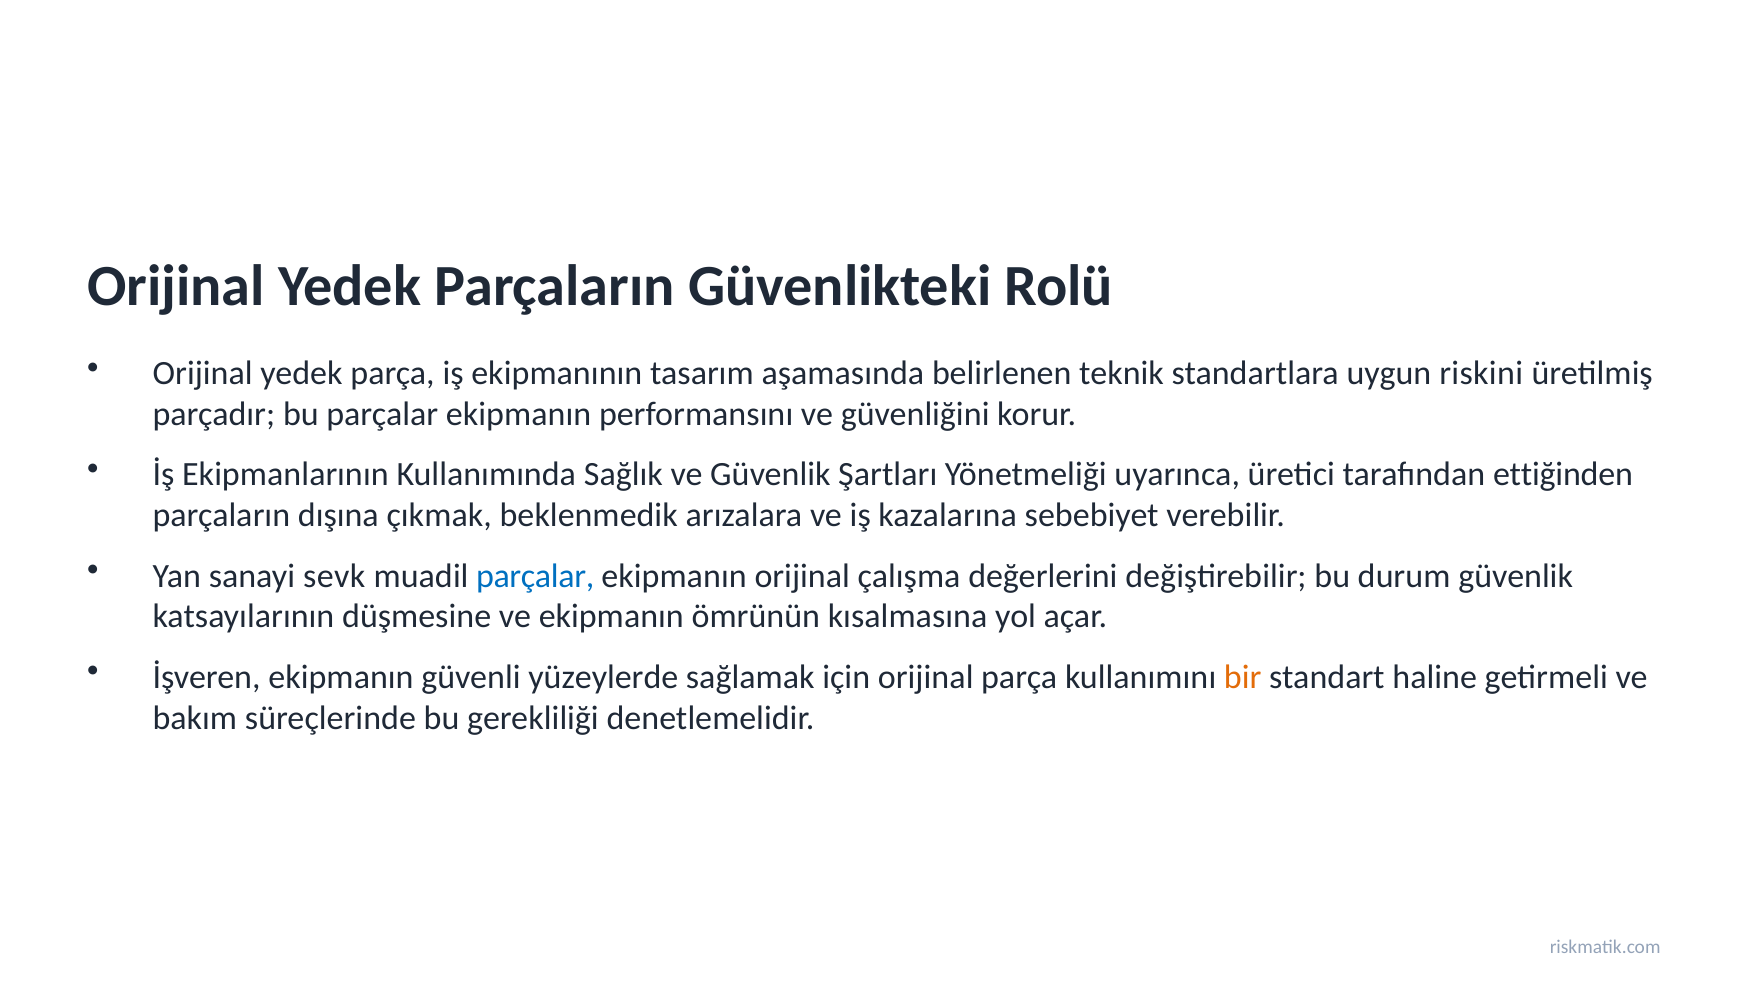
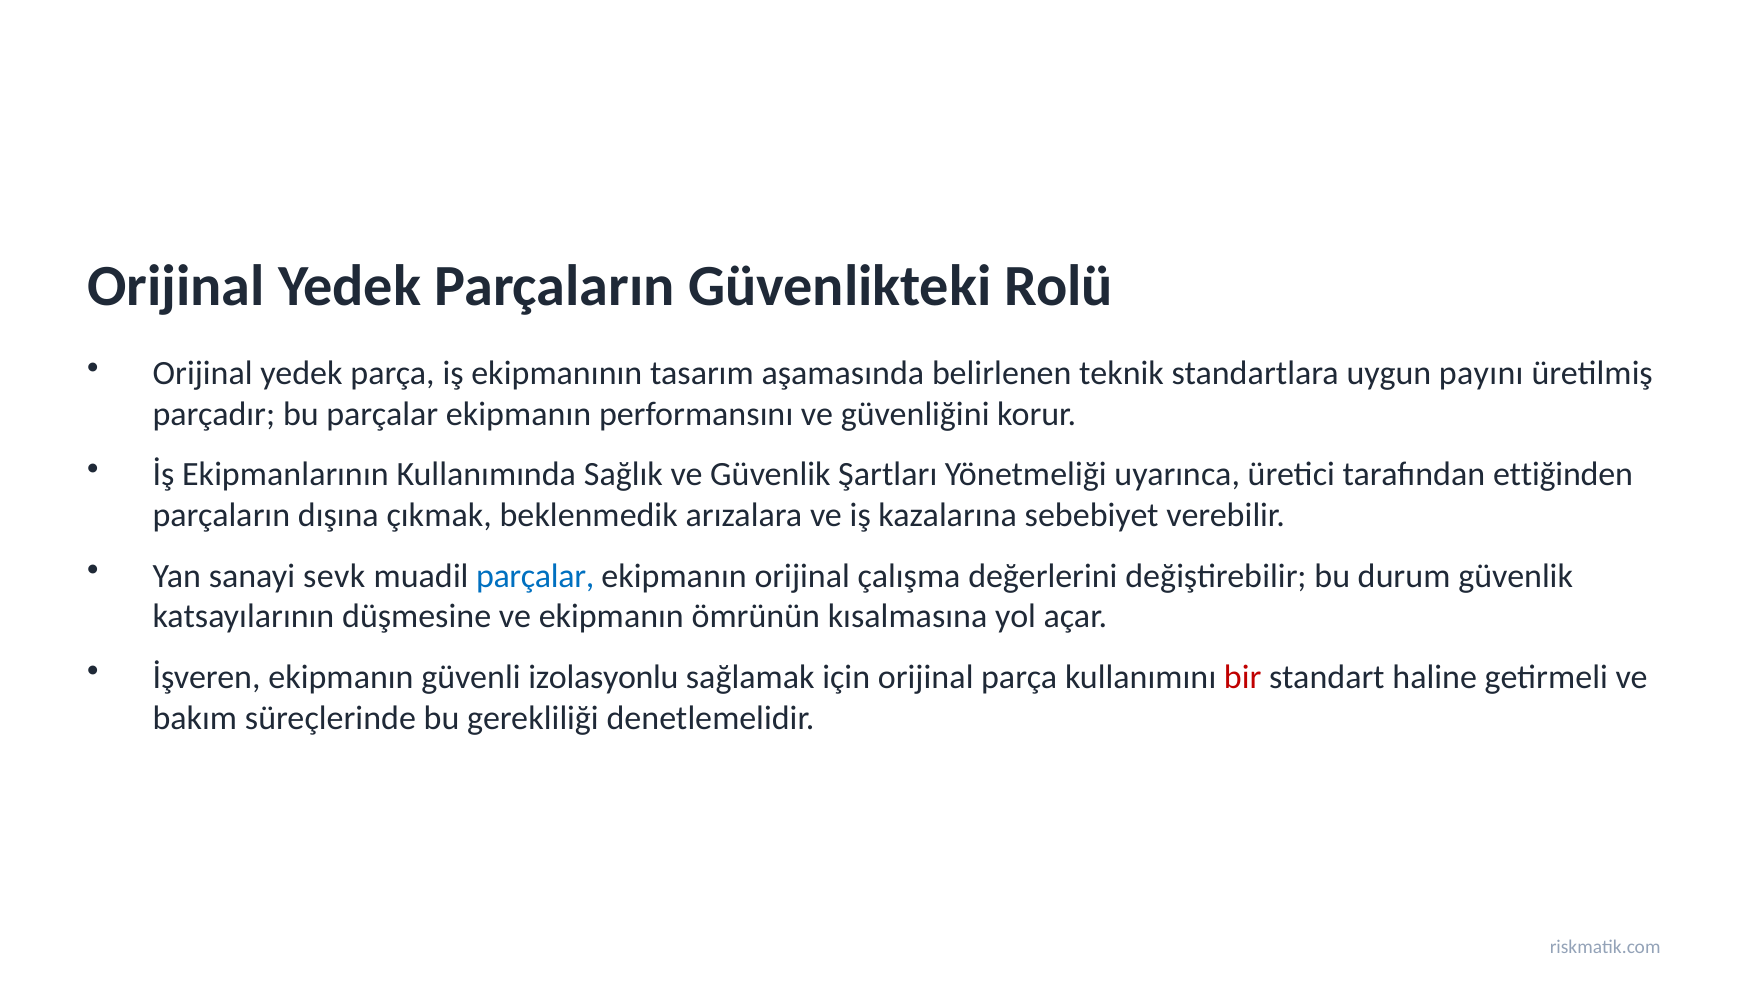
riskini: riskini -> payını
yüzeylerde: yüzeylerde -> izolasyonlu
bir colour: orange -> red
